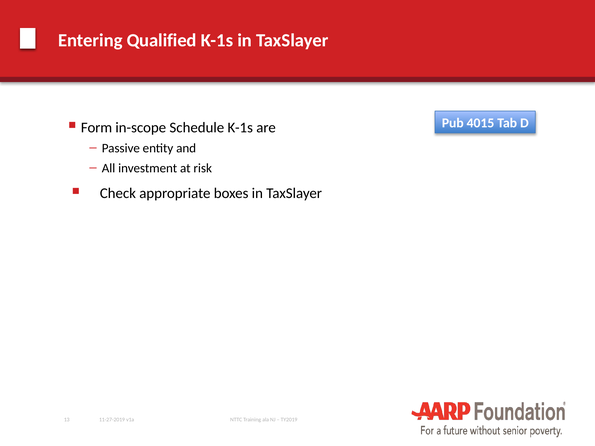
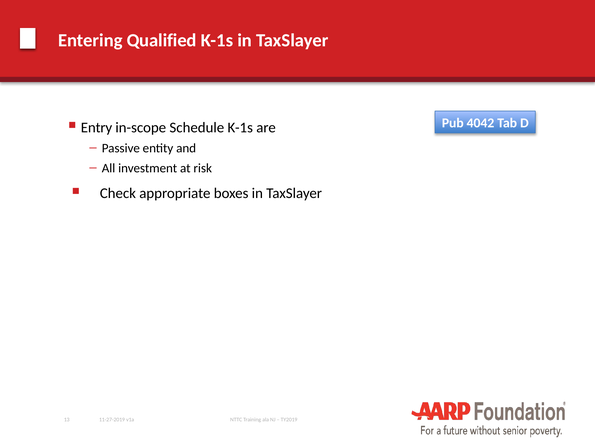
4015: 4015 -> 4042
Form: Form -> Entry
